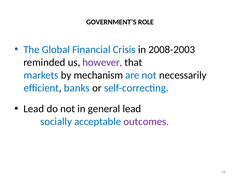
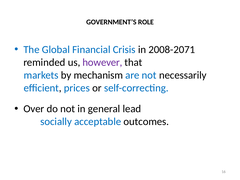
2008-2003: 2008-2003 -> 2008-2071
banks: banks -> prices
Lead at (34, 109): Lead -> Over
outcomes colour: purple -> black
